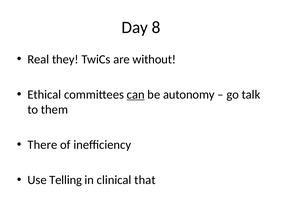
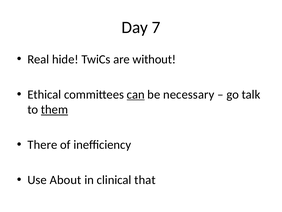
8: 8 -> 7
they: they -> hide
autonomy: autonomy -> necessary
them underline: none -> present
Telling: Telling -> About
